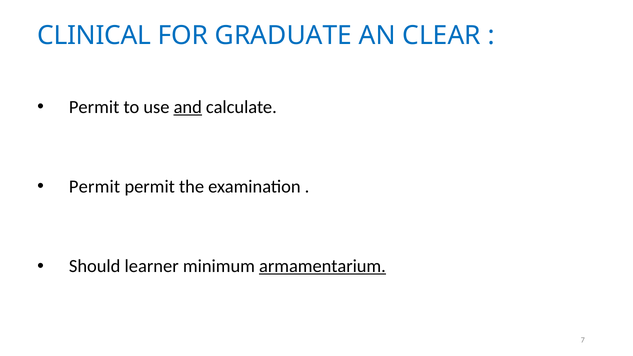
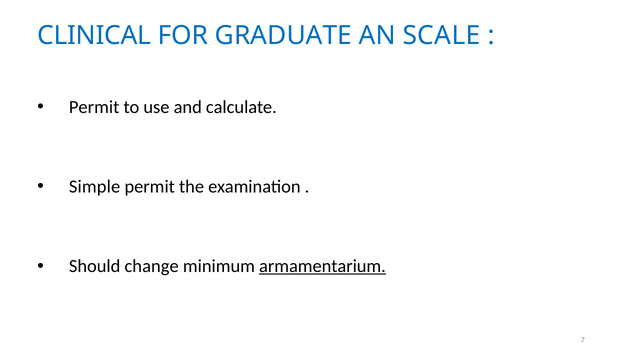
CLEAR: CLEAR -> SCALE
and underline: present -> none
Permit at (95, 187): Permit -> Simple
learner: learner -> change
